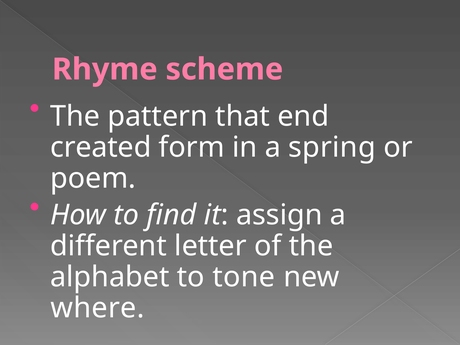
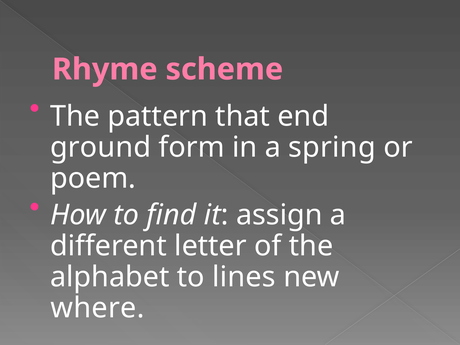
created: created -> ground
tone: tone -> lines
